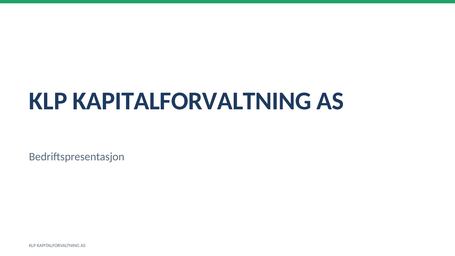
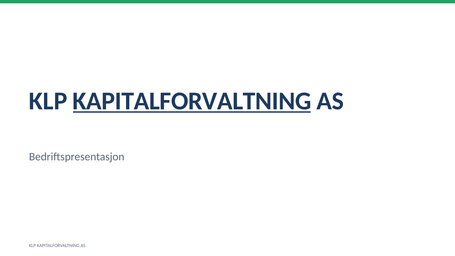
KAPITALFORVALTNING at (192, 101) underline: none -> present
